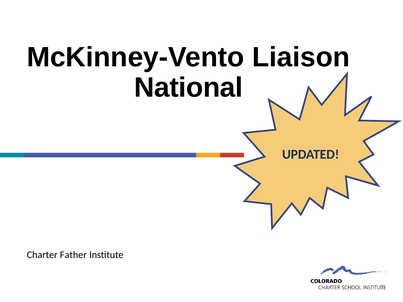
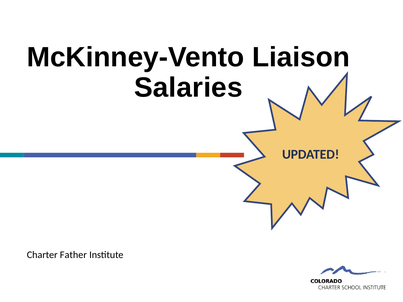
National: National -> Salaries
